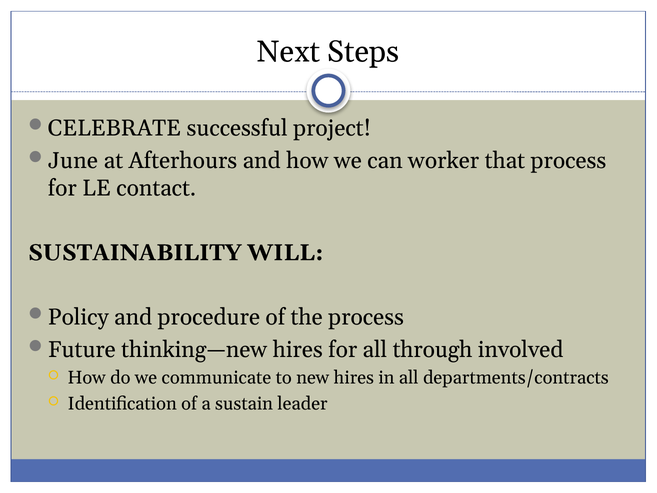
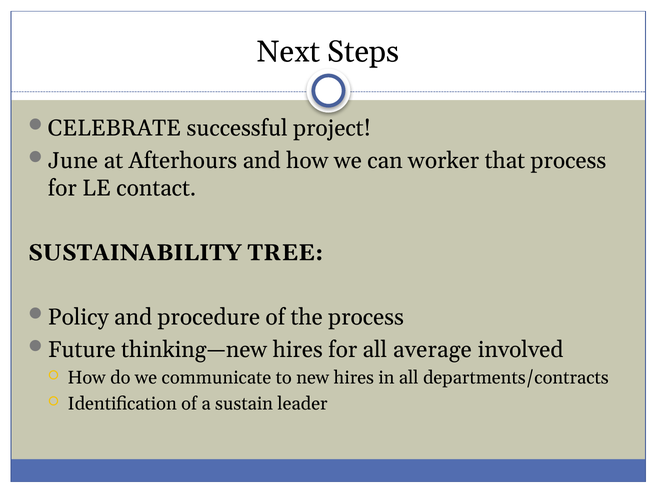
WILL: WILL -> TREE
through: through -> average
